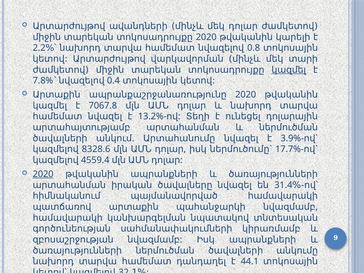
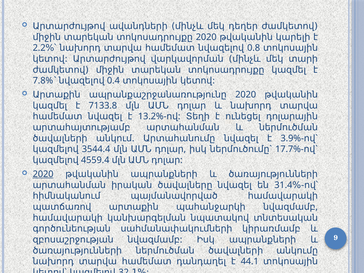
մեկ դոլար: դոլար -> դեղեր
կազմել at (289, 70) underline: present -> none
7067.8: 7067.8 -> 7133.8
8328.6: 8328.6 -> 3544.4
